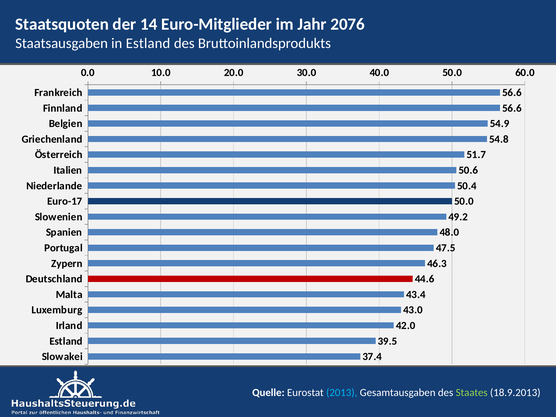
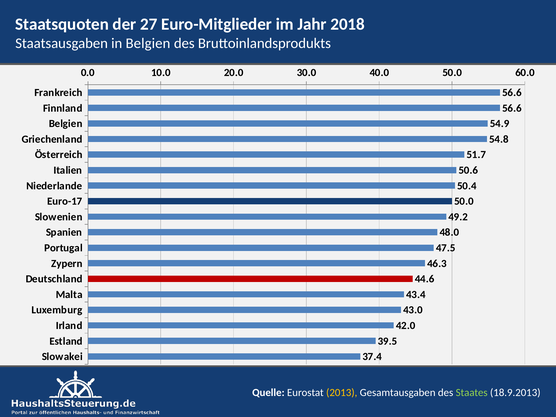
14: 14 -> 27
2076: 2076 -> 2018
in Estland: Estland -> Belgien
2013 colour: light blue -> yellow
